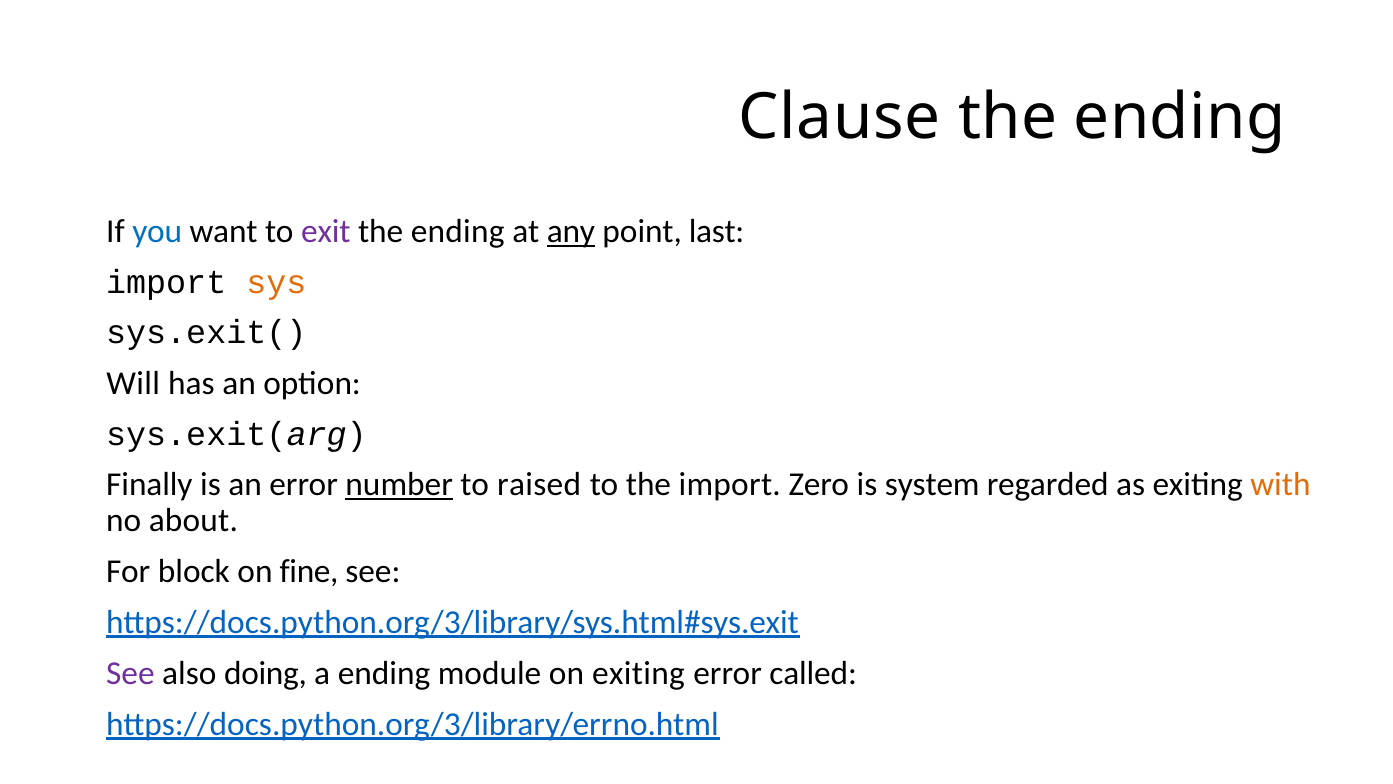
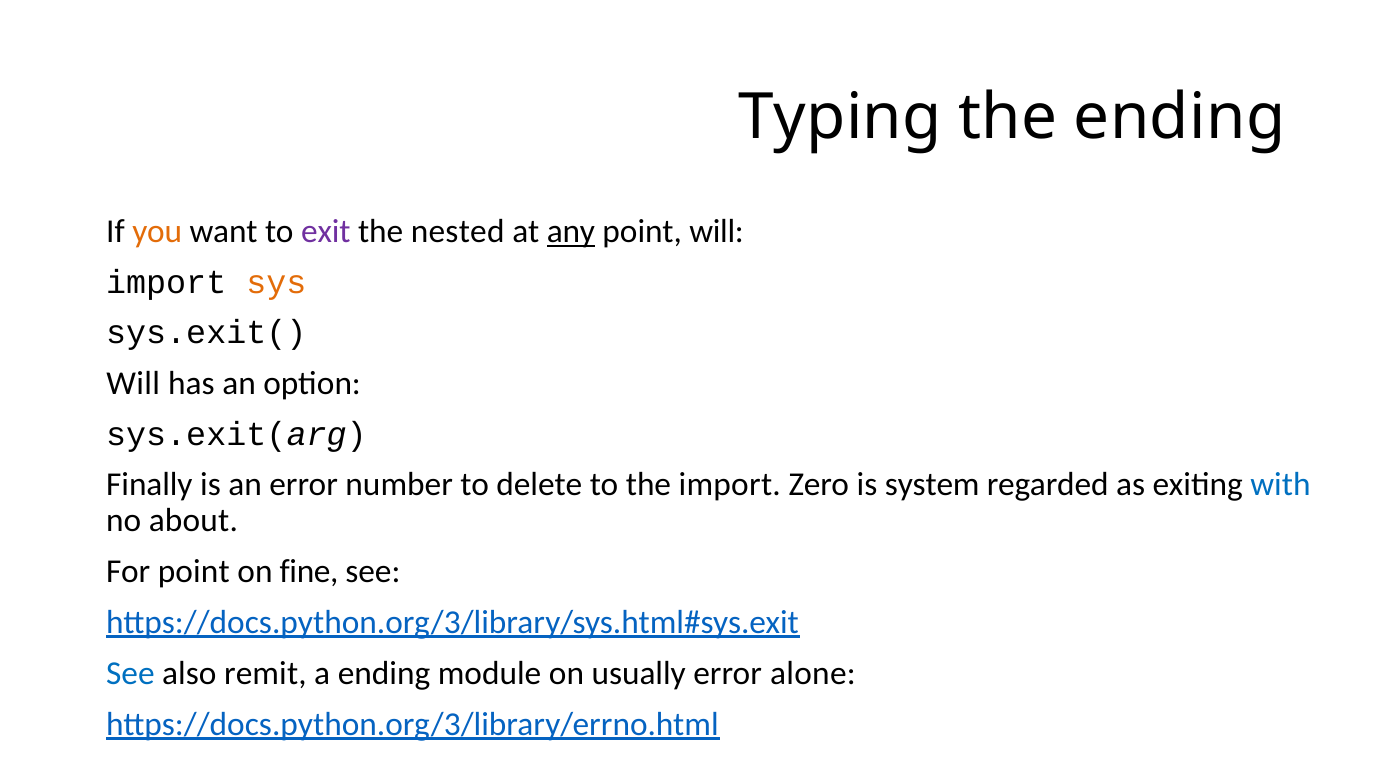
Clause: Clause -> Typing
you colour: blue -> orange
ending at (458, 232): ending -> nested
point last: last -> will
number underline: present -> none
raised: raised -> delete
with colour: orange -> blue
For block: block -> point
See at (130, 673) colour: purple -> blue
doing: doing -> remit
on exiting: exiting -> usually
called: called -> alone
